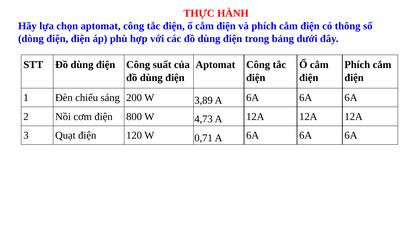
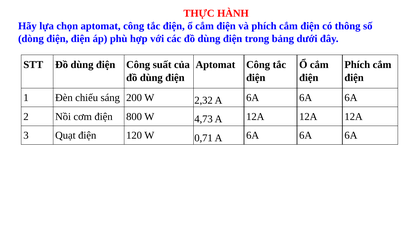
3,89: 3,89 -> 2,32
